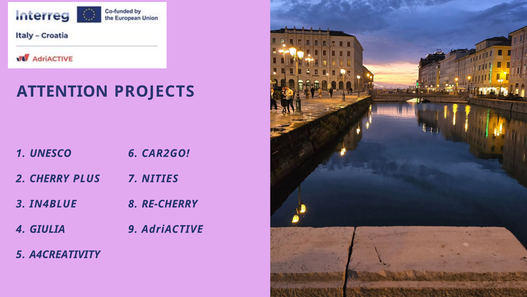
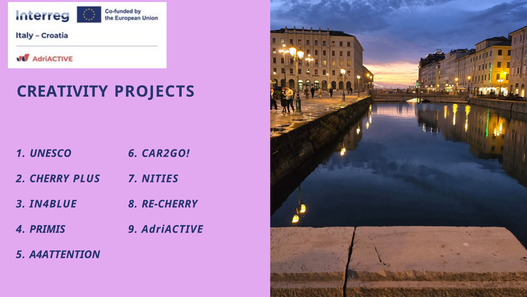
ATTENTION: ATTENTION -> CREATIVITY
GIULIA: GIULIA -> PRIMIS
A4CREATIVITY: A4CREATIVITY -> A4ATTENTION
